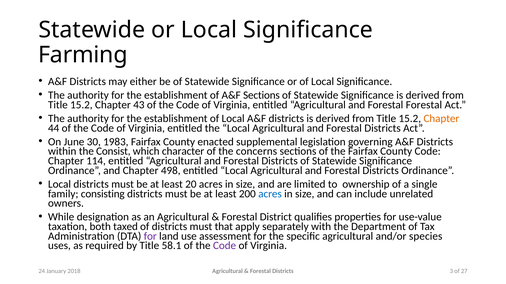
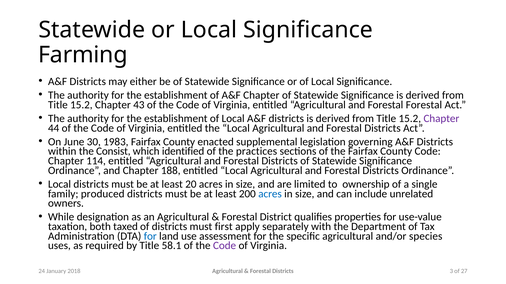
A&F Sections: Sections -> Chapter
Chapter at (441, 119) colour: orange -> purple
character: character -> identified
concerns: concerns -> practices
498: 498 -> 188
consisting: consisting -> produced
that: that -> first
for at (150, 237) colour: purple -> blue
